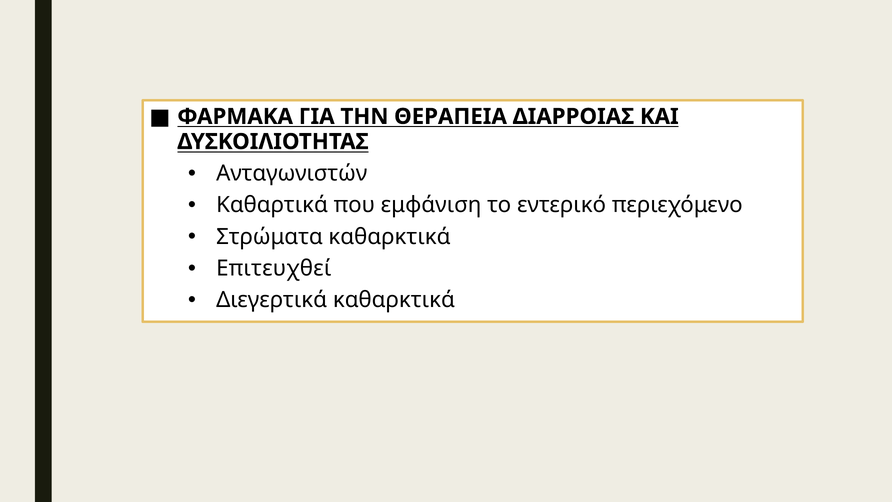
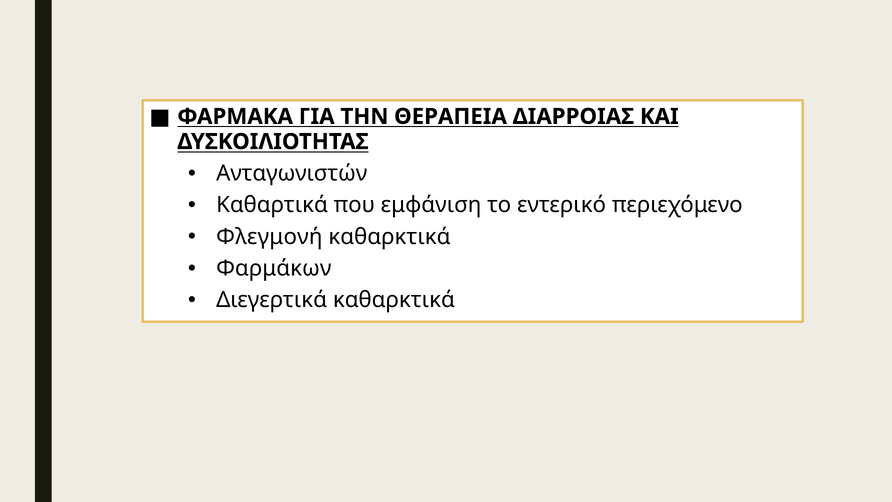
Στρώματα: Στρώματα -> Φλεγμονή
Επιτευχθεί: Επιτευχθεί -> Φαρμάκων
